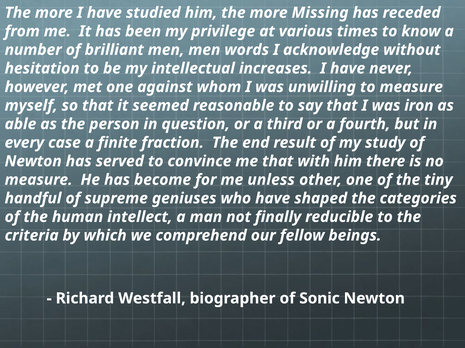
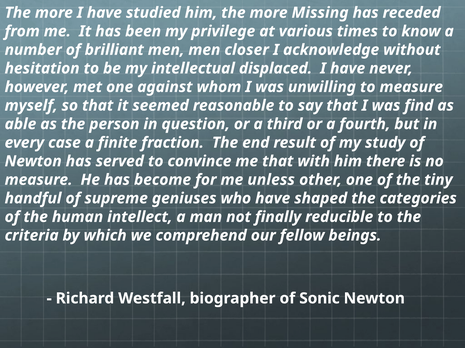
words: words -> closer
increases: increases -> displaced
iron: iron -> find
